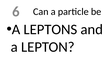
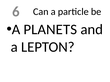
LEPTONS: LEPTONS -> PLANETS
